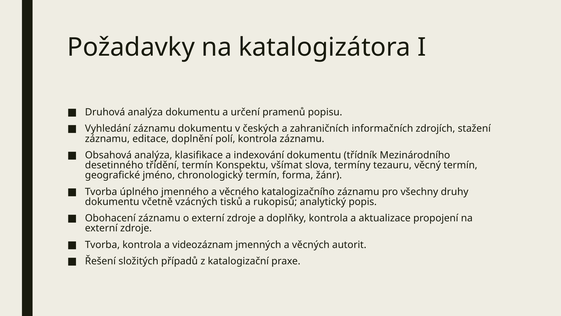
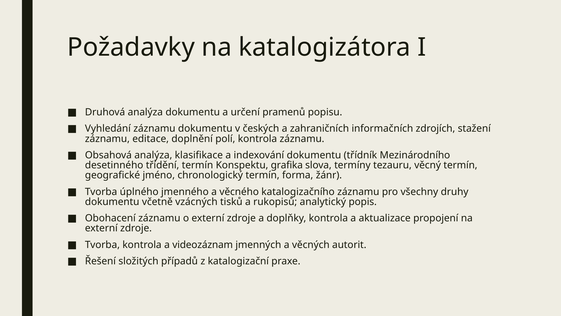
všímat: všímat -> grafika
